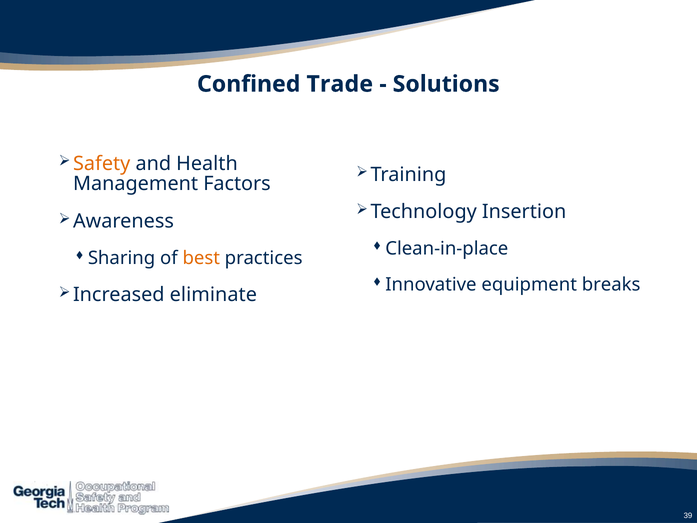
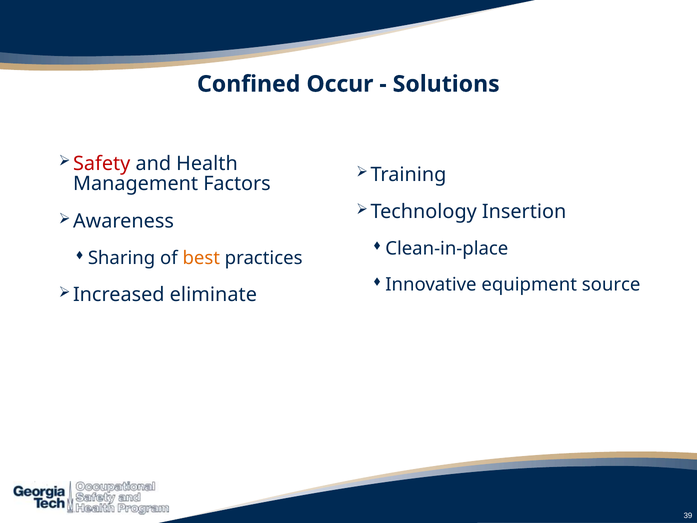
Trade: Trade -> Occur
Safety colour: orange -> red
breaks: breaks -> source
